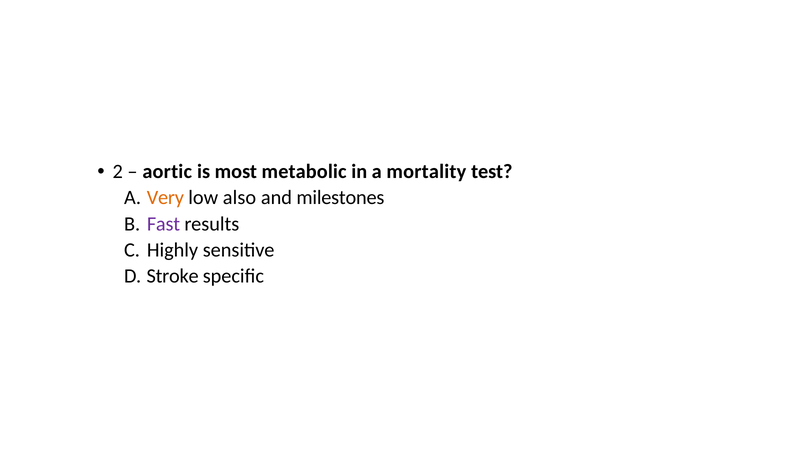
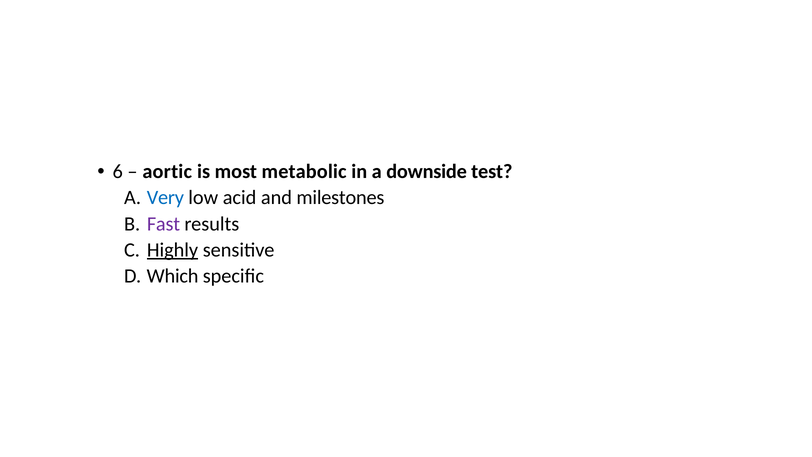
2: 2 -> 6
mortality: mortality -> downside
Very colour: orange -> blue
also: also -> acid
Highly underline: none -> present
Stroke: Stroke -> Which
